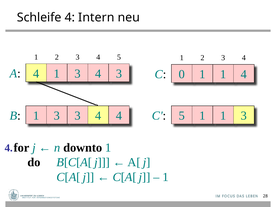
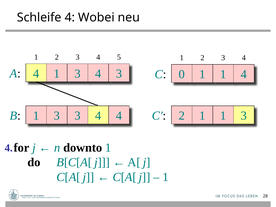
Intern: Intern -> Wobei
C 5: 5 -> 2
